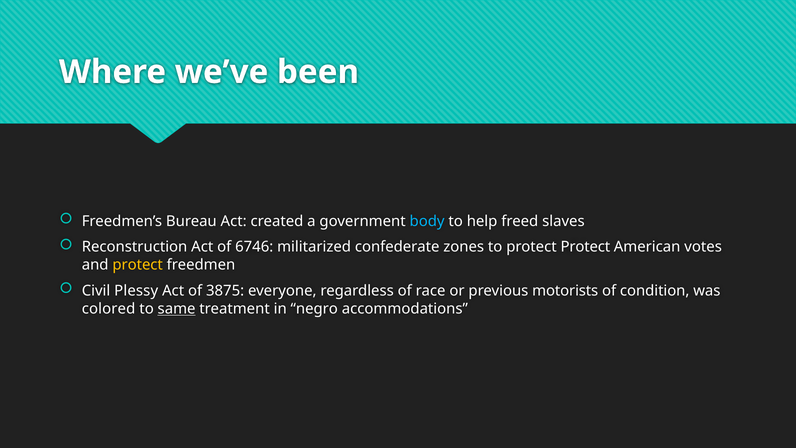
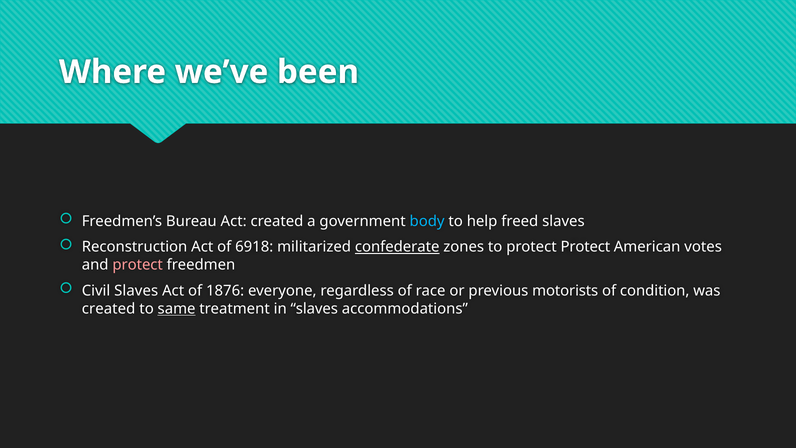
6746: 6746 -> 6918
confederate underline: none -> present
protect at (138, 265) colour: yellow -> pink
Civil Plessy: Plessy -> Slaves
3875: 3875 -> 1876
colored at (109, 309): colored -> created
in negro: negro -> slaves
